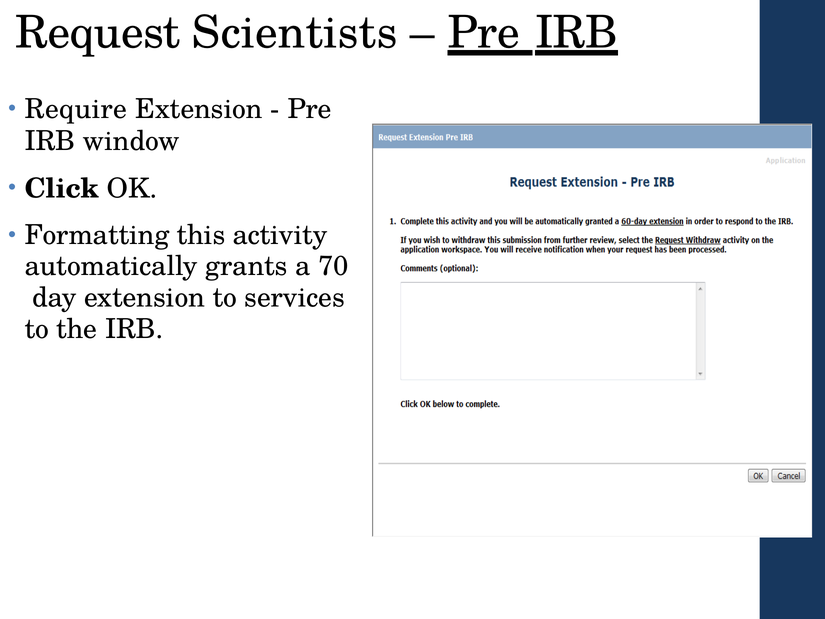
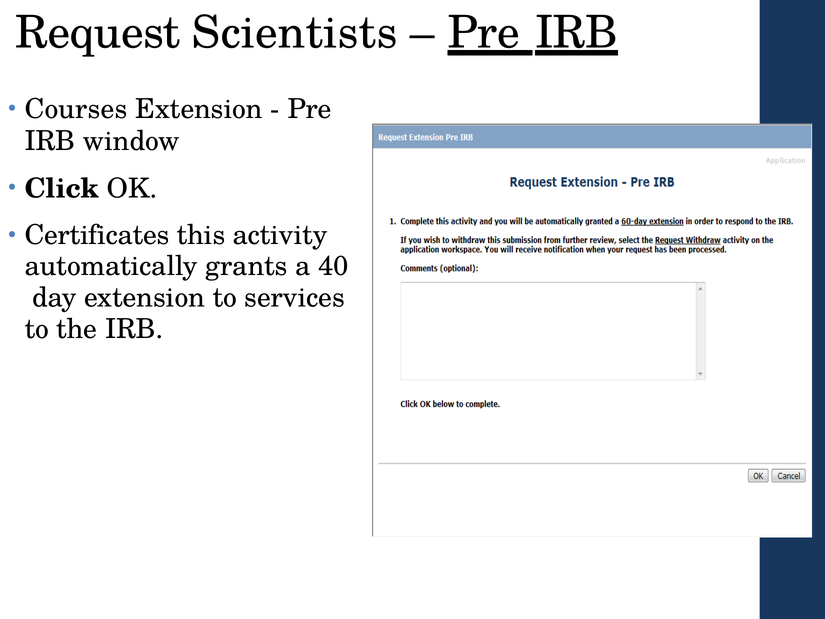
Require: Require -> Courses
Formatting: Formatting -> Certificates
70: 70 -> 40
